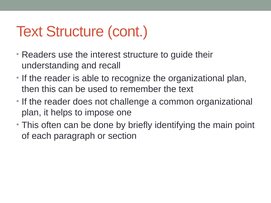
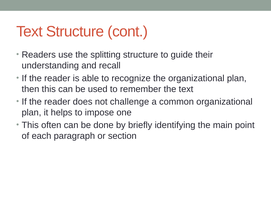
interest: interest -> splitting
